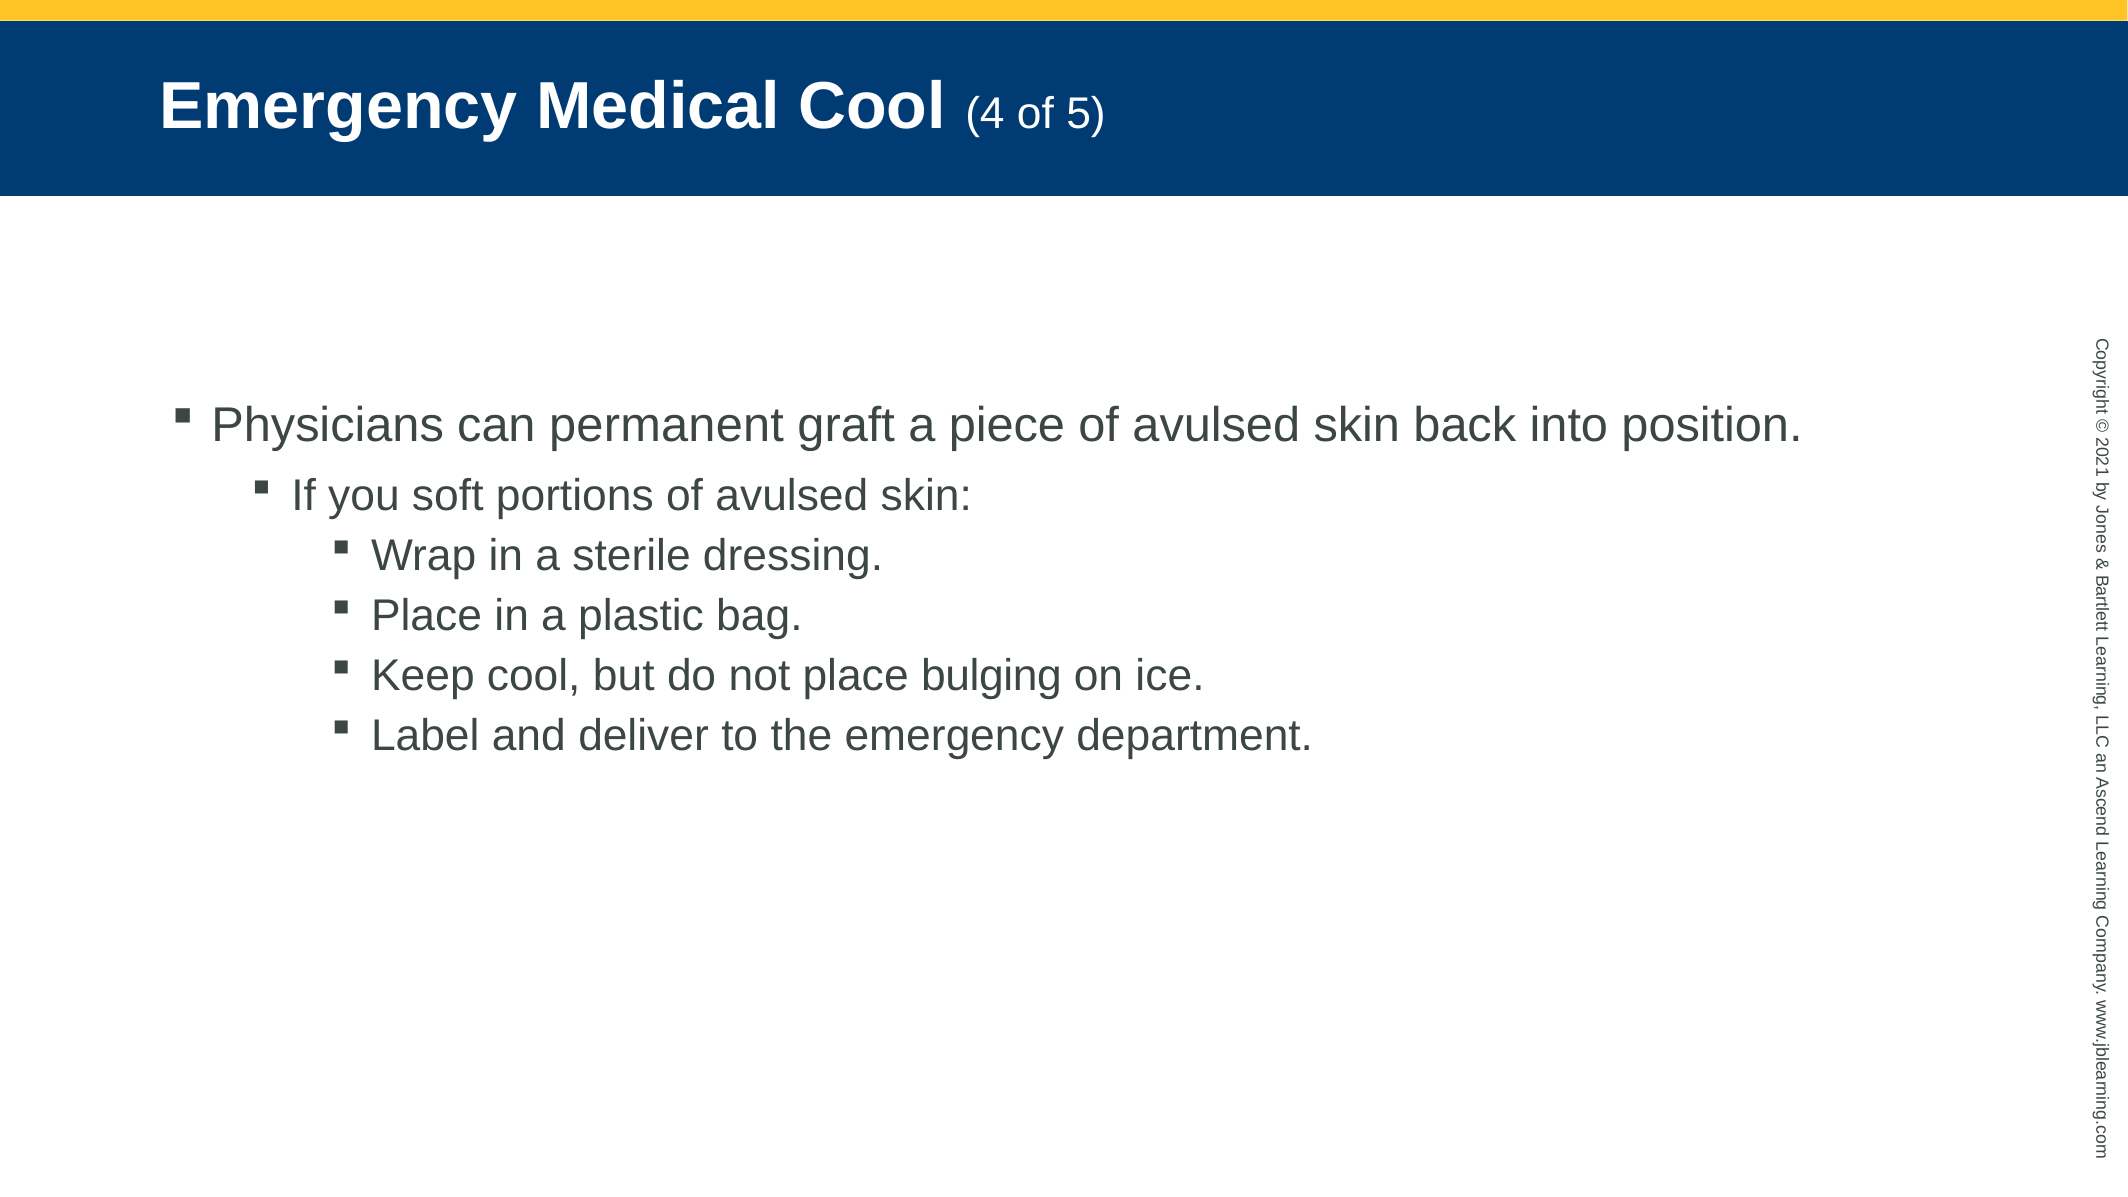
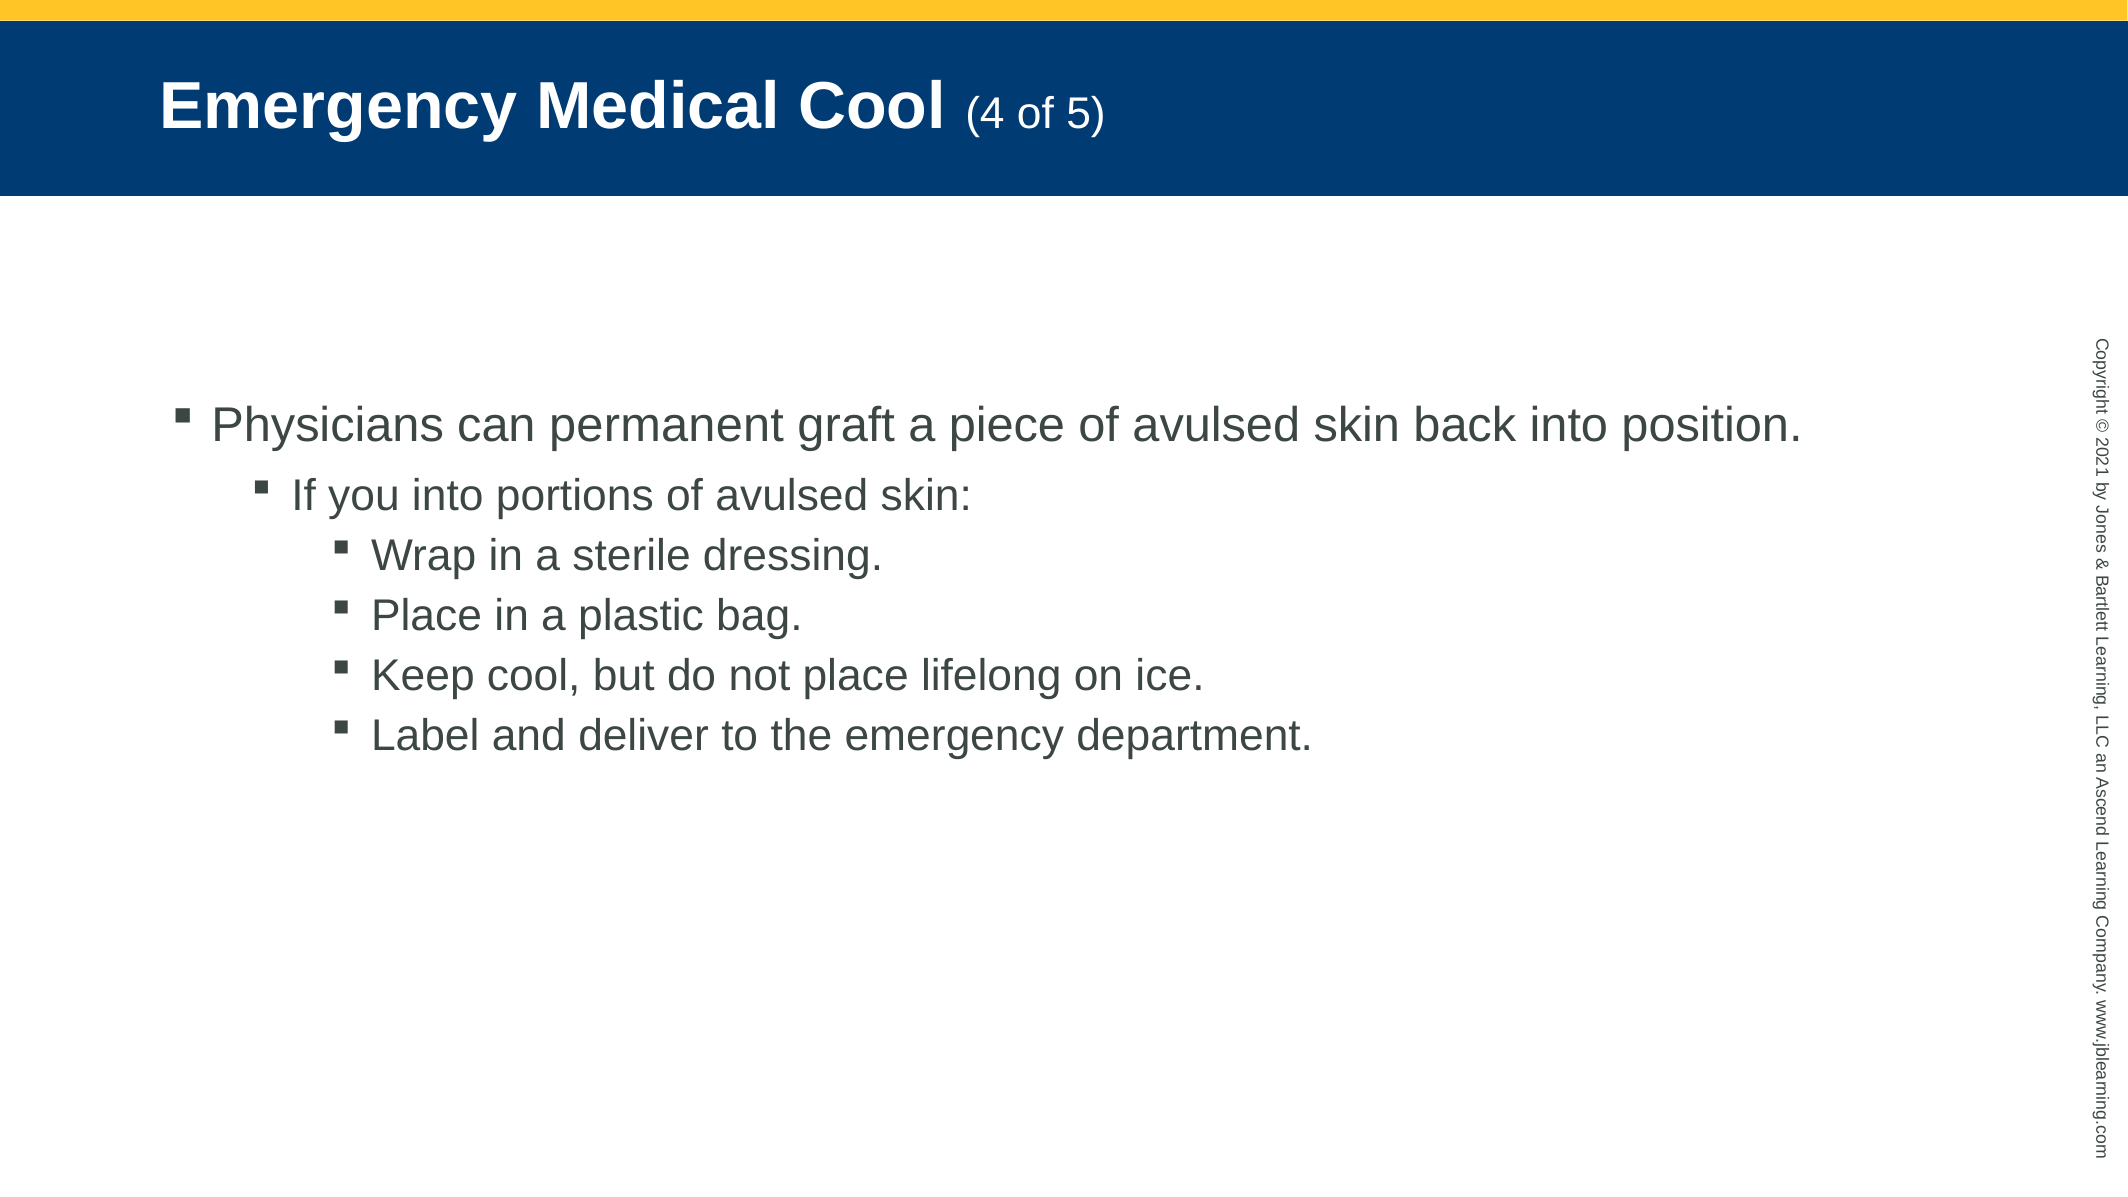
you soft: soft -> into
bulging: bulging -> lifelong
